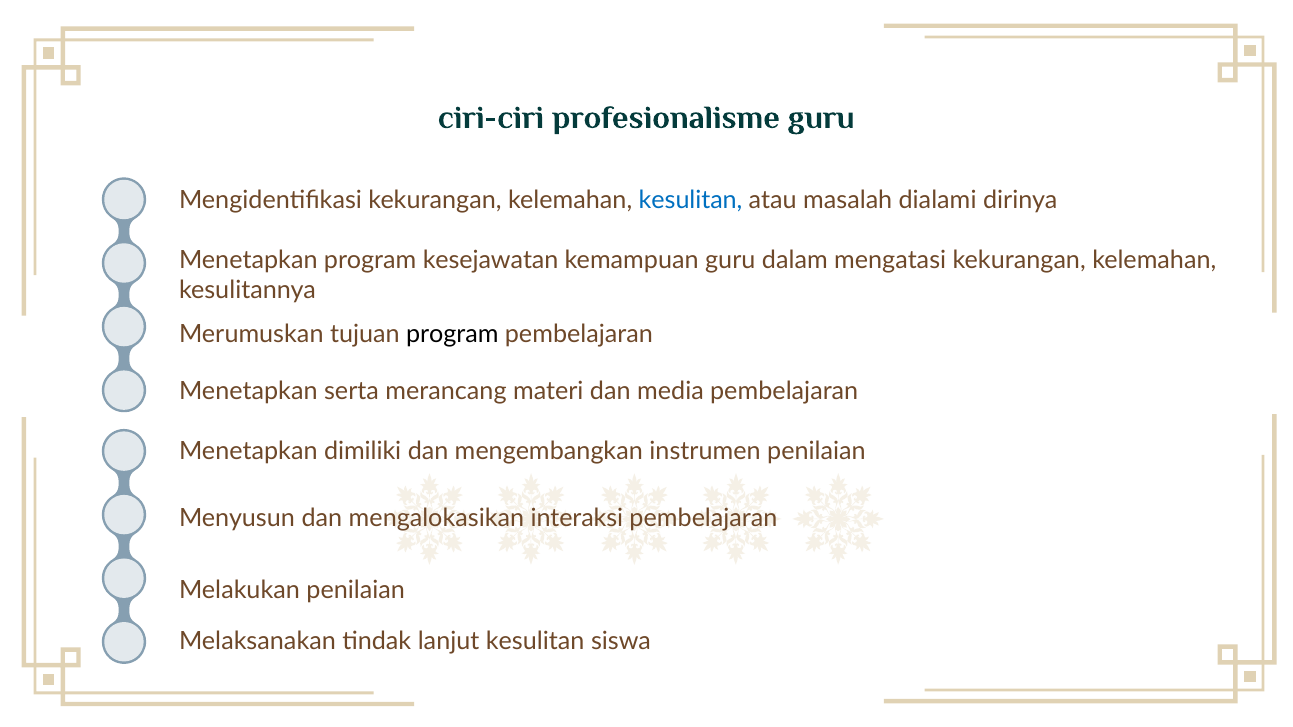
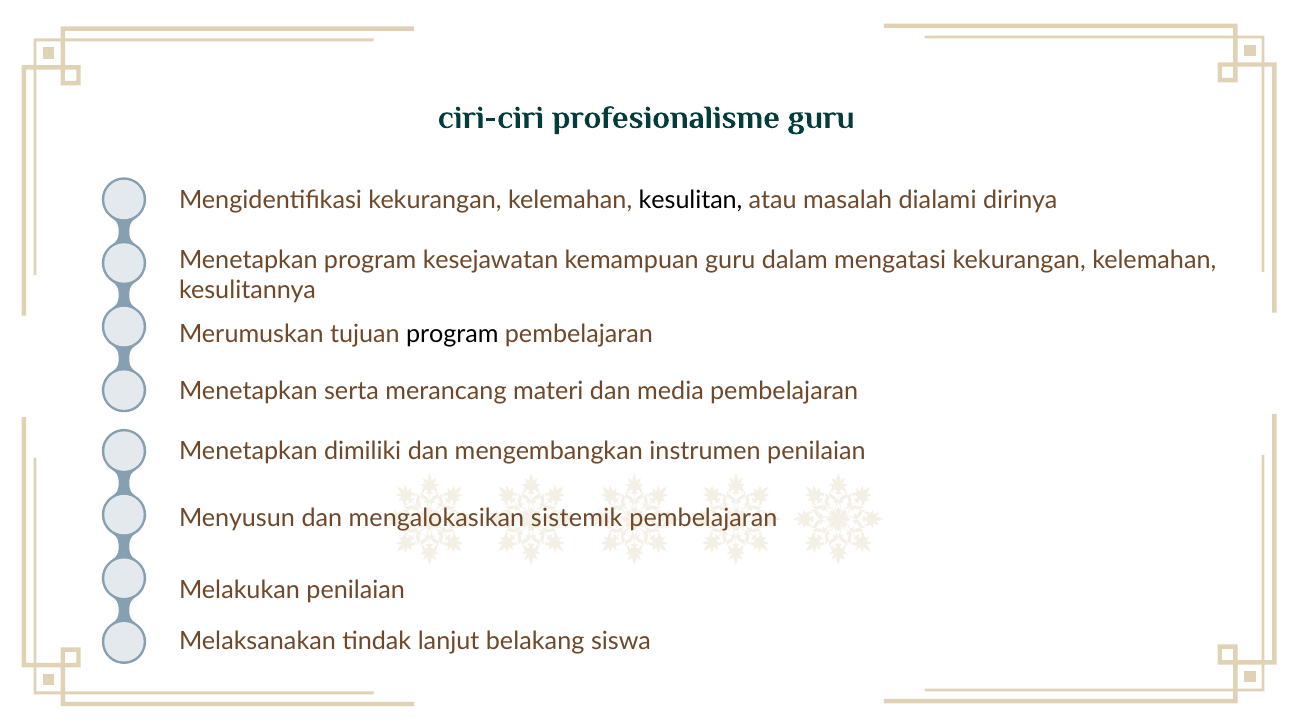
kesulitan at (691, 200) colour: blue -> black
interaksi: interaksi -> sistemik
lanjut kesulitan: kesulitan -> belakang
